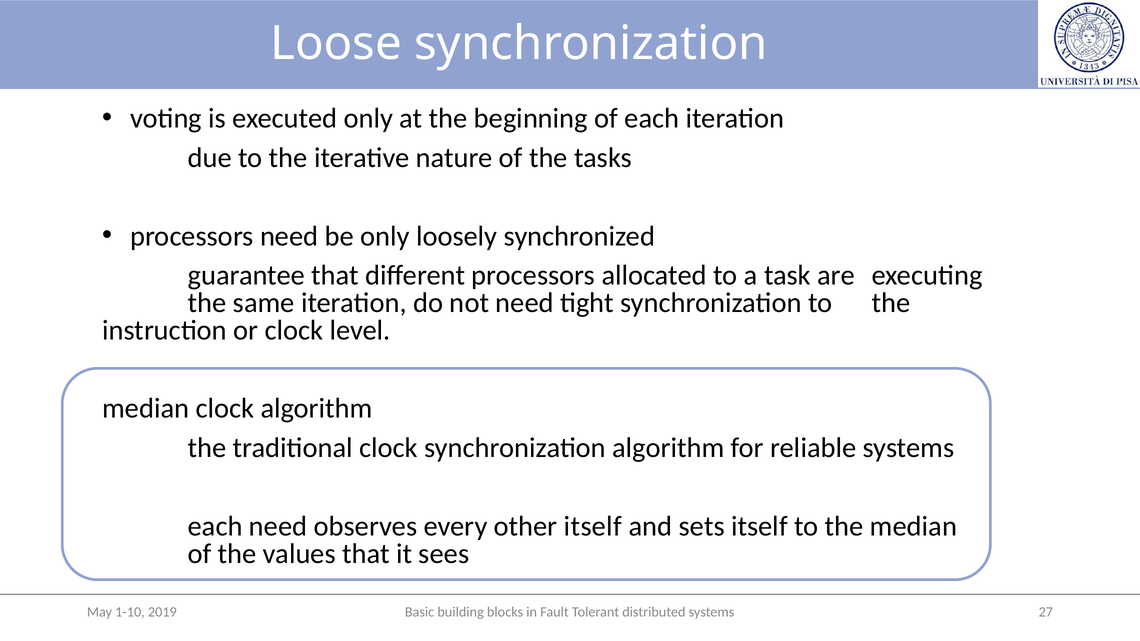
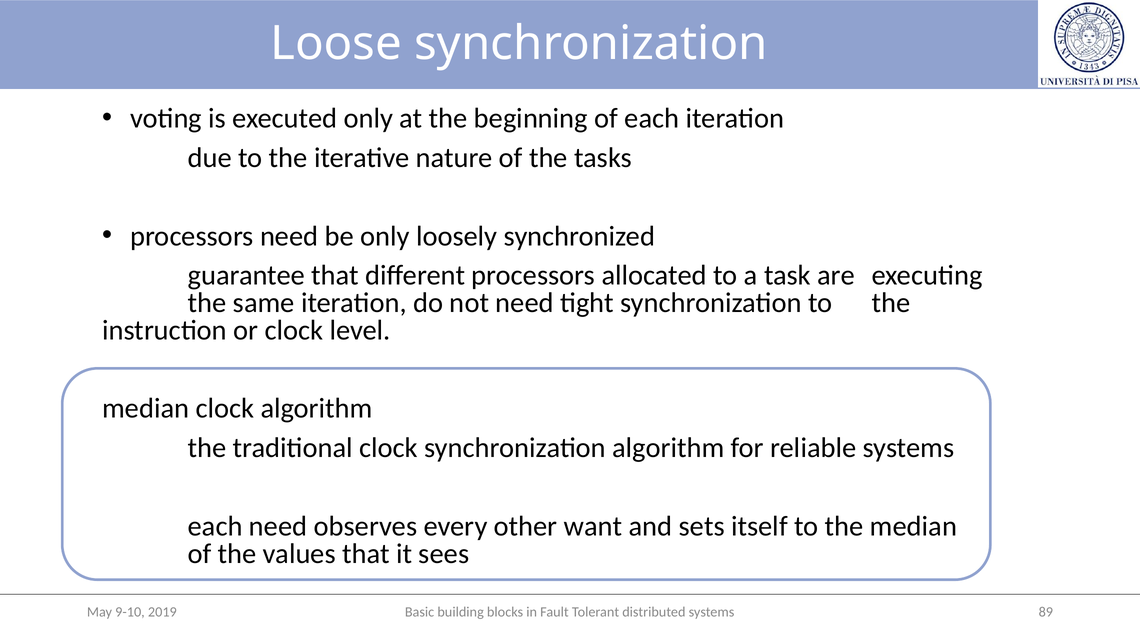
other itself: itself -> want
27: 27 -> 89
1-10: 1-10 -> 9-10
